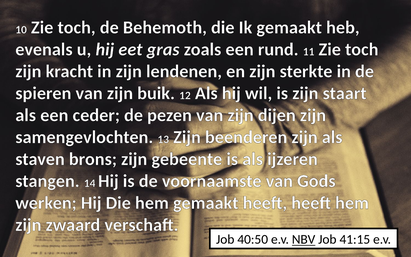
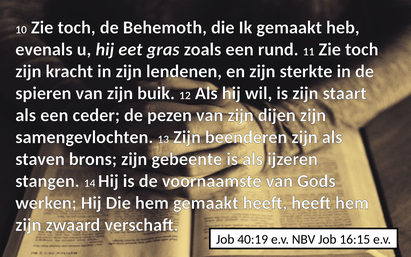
40:50: 40:50 -> 40:19
NBV underline: present -> none
41:15: 41:15 -> 16:15
